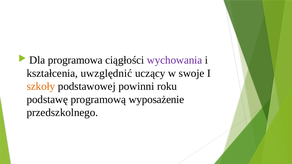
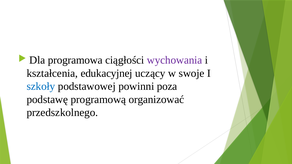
uwzględnić: uwzględnić -> edukacyjnej
szkoły colour: orange -> blue
roku: roku -> poza
wyposażenie: wyposażenie -> organizować
